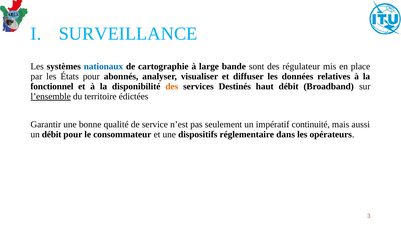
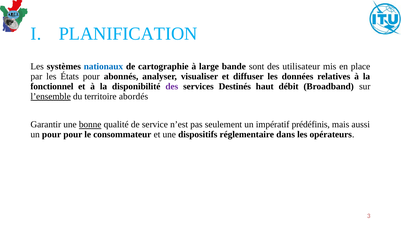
SURVEILLANCE: SURVEILLANCE -> PLANIFICATION
régulateur: régulateur -> utilisateur
des at (172, 86) colour: orange -> purple
édictées: édictées -> abordés
bonne underline: none -> present
continuité: continuité -> prédéfinis
un débit: débit -> pour
